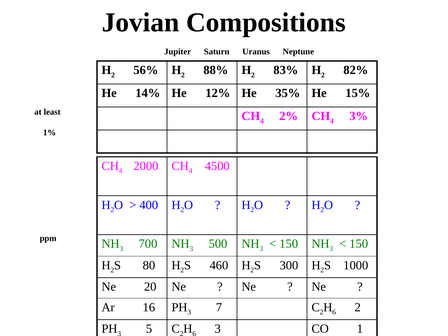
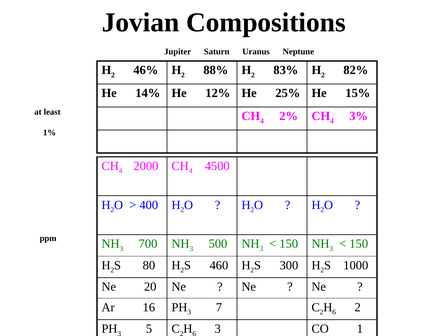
56%: 56% -> 46%
35%: 35% -> 25%
